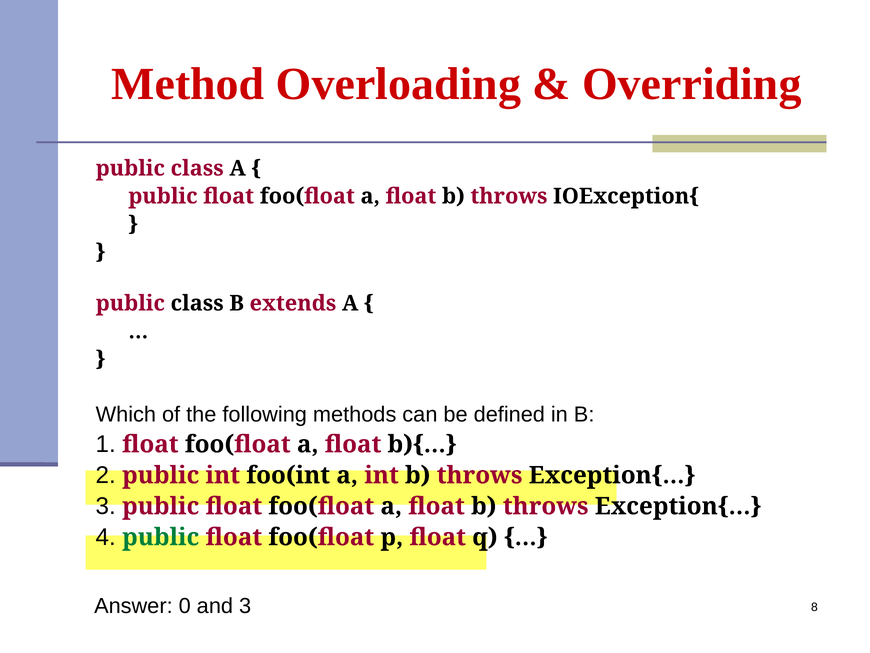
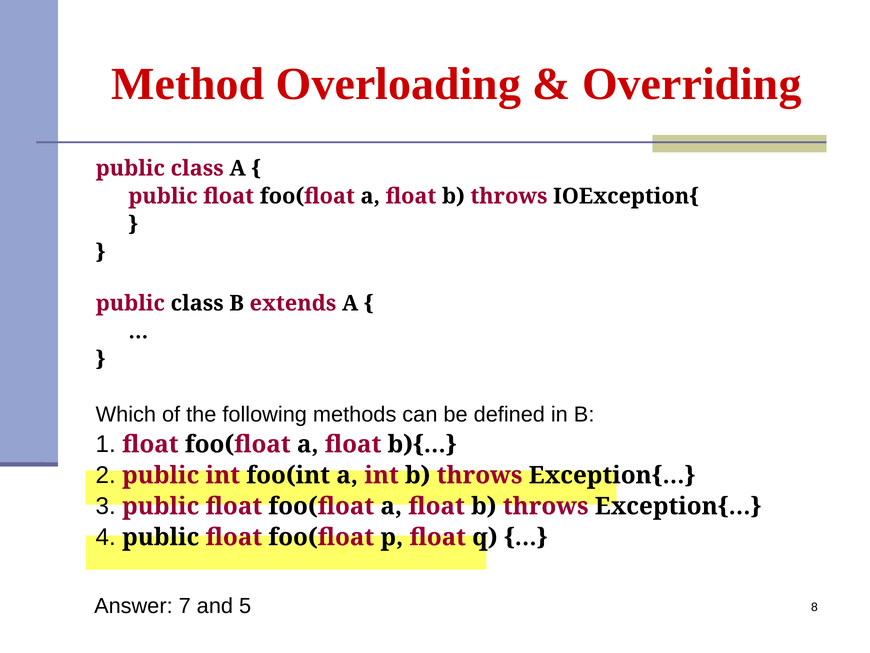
public at (161, 537) colour: green -> black
0: 0 -> 7
and 3: 3 -> 5
